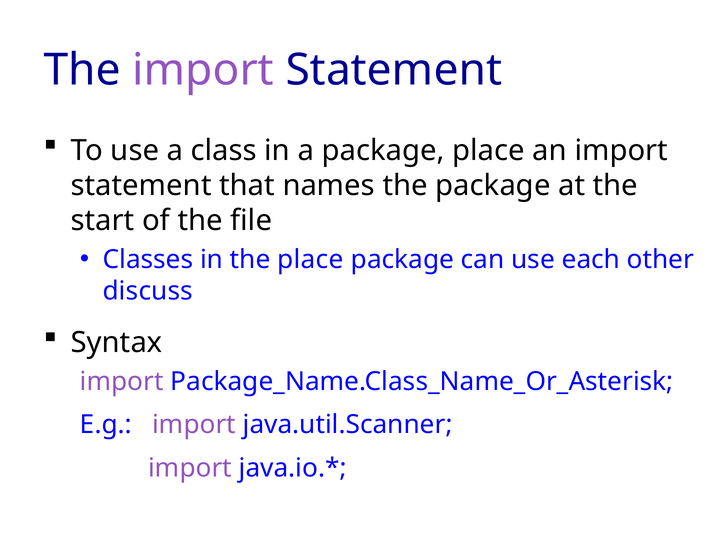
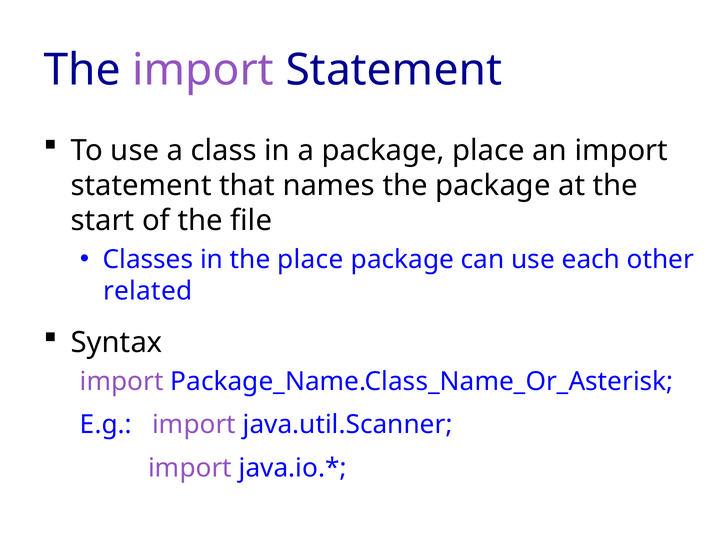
discuss: discuss -> related
